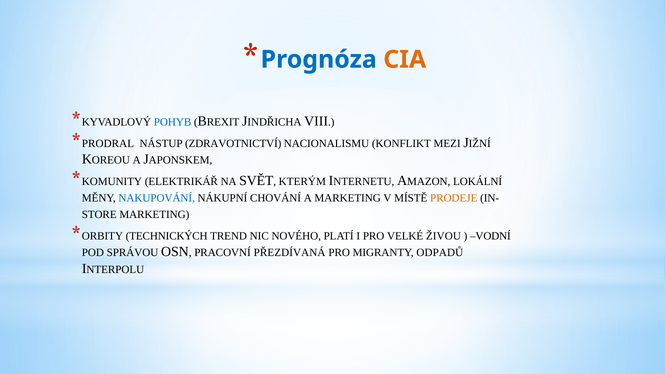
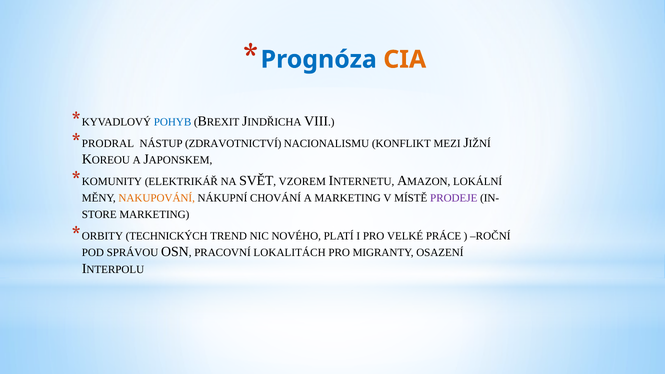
KTERÝM: KTERÝM -> VZOREM
NAKUPOVÁNÍ colour: blue -> orange
PRODEJE colour: orange -> purple
ŽIVOU: ŽIVOU -> PRÁCE
VODNÍ: VODNÍ -> ROČNÍ
PŘEZDÍVANÁ: PŘEZDÍVANÁ -> LOKALITÁCH
ODPADŮ: ODPADŮ -> OSAZENÍ
